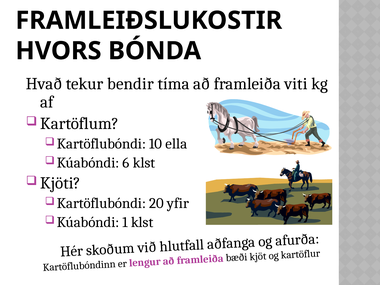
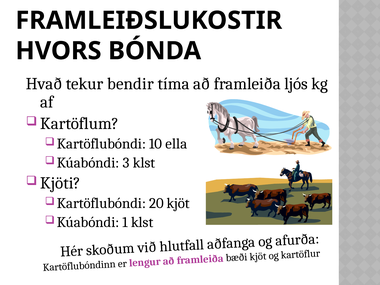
viti: viti -> ljós
6: 6 -> 3
20 yfir: yfir -> kjöt
